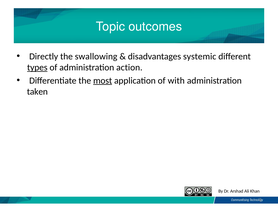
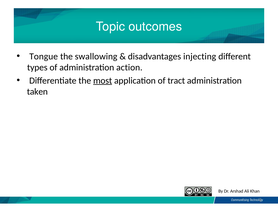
Directly: Directly -> Tongue
systemic: systemic -> injecting
types underline: present -> none
with: with -> tract
